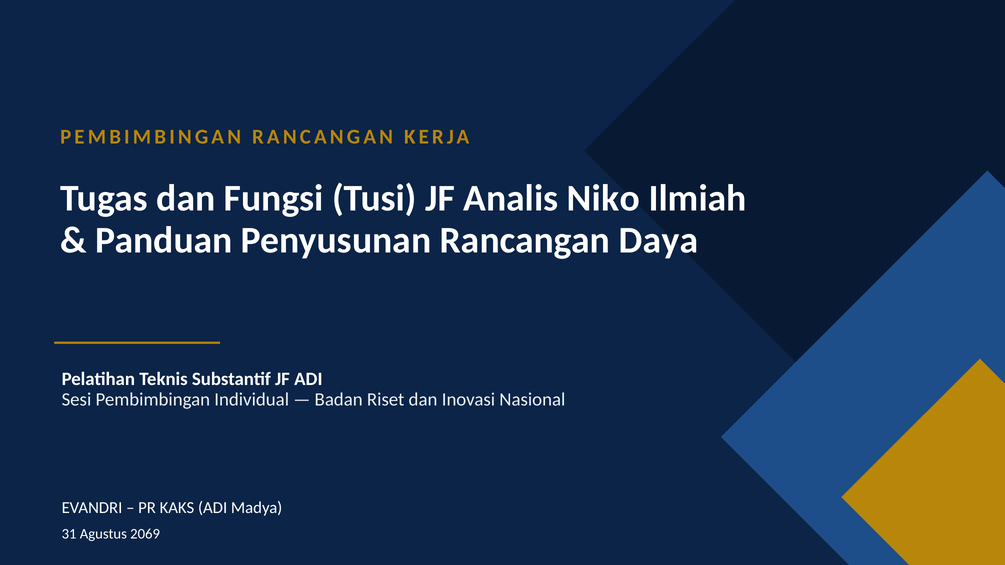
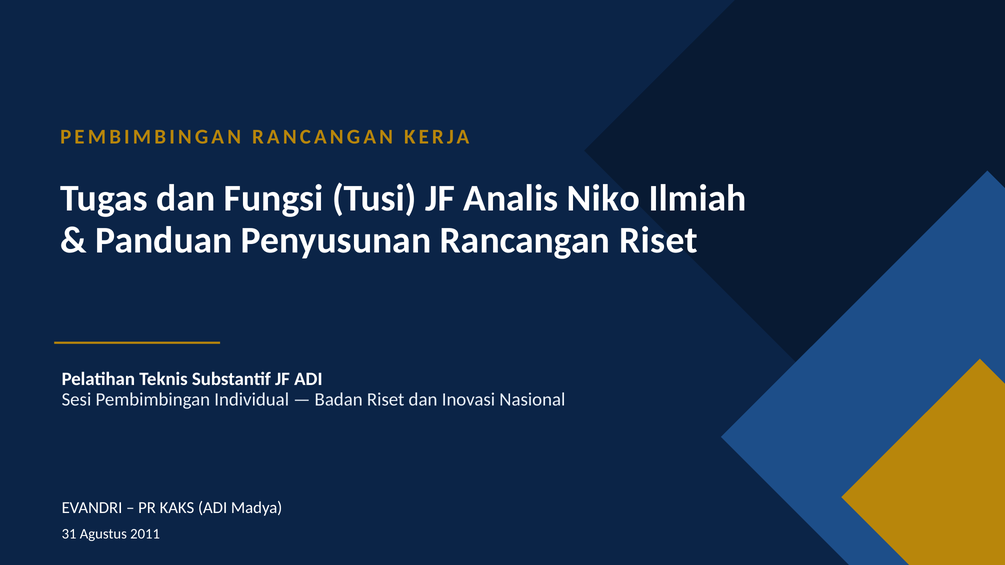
Rancangan Daya: Daya -> Riset
2069: 2069 -> 2011
